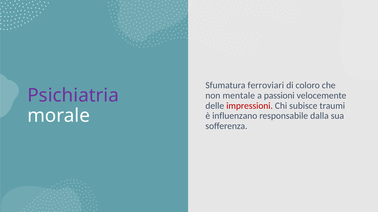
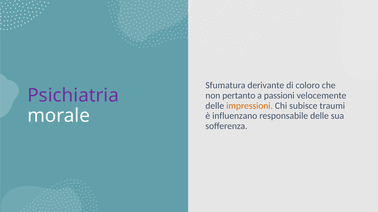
ferroviari: ferroviari -> derivante
mentale: mentale -> pertanto
impressioni colour: red -> orange
responsabile dalla: dalla -> delle
